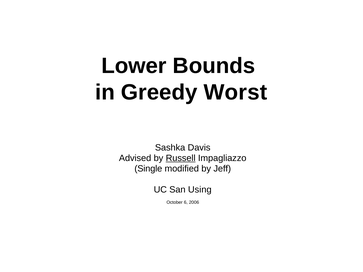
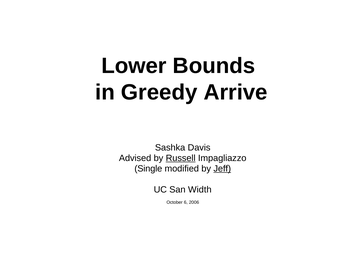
Worst: Worst -> Arrive
Jeff underline: none -> present
Using: Using -> Width
